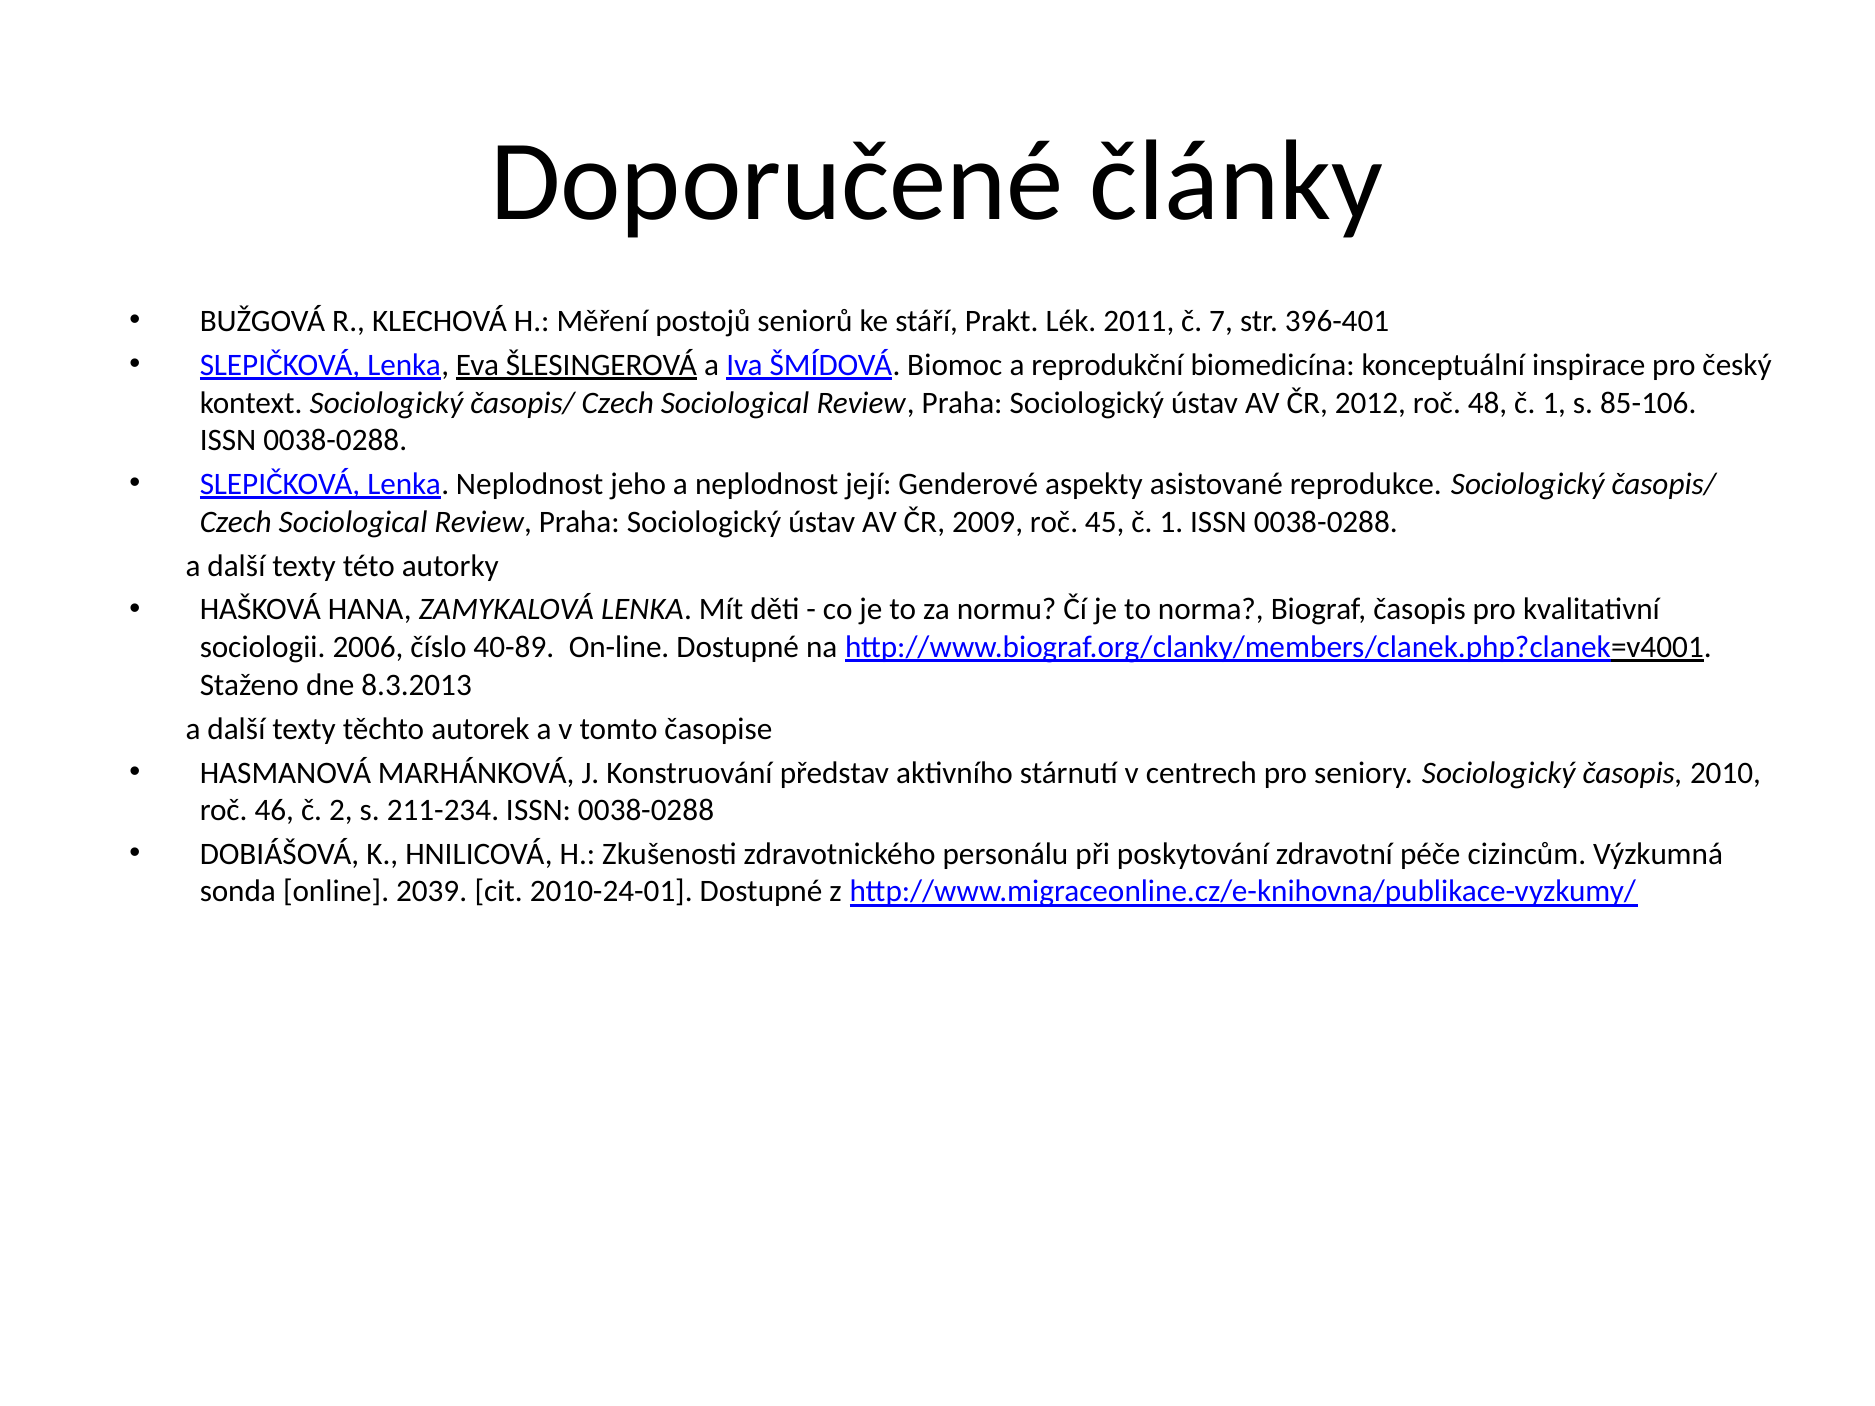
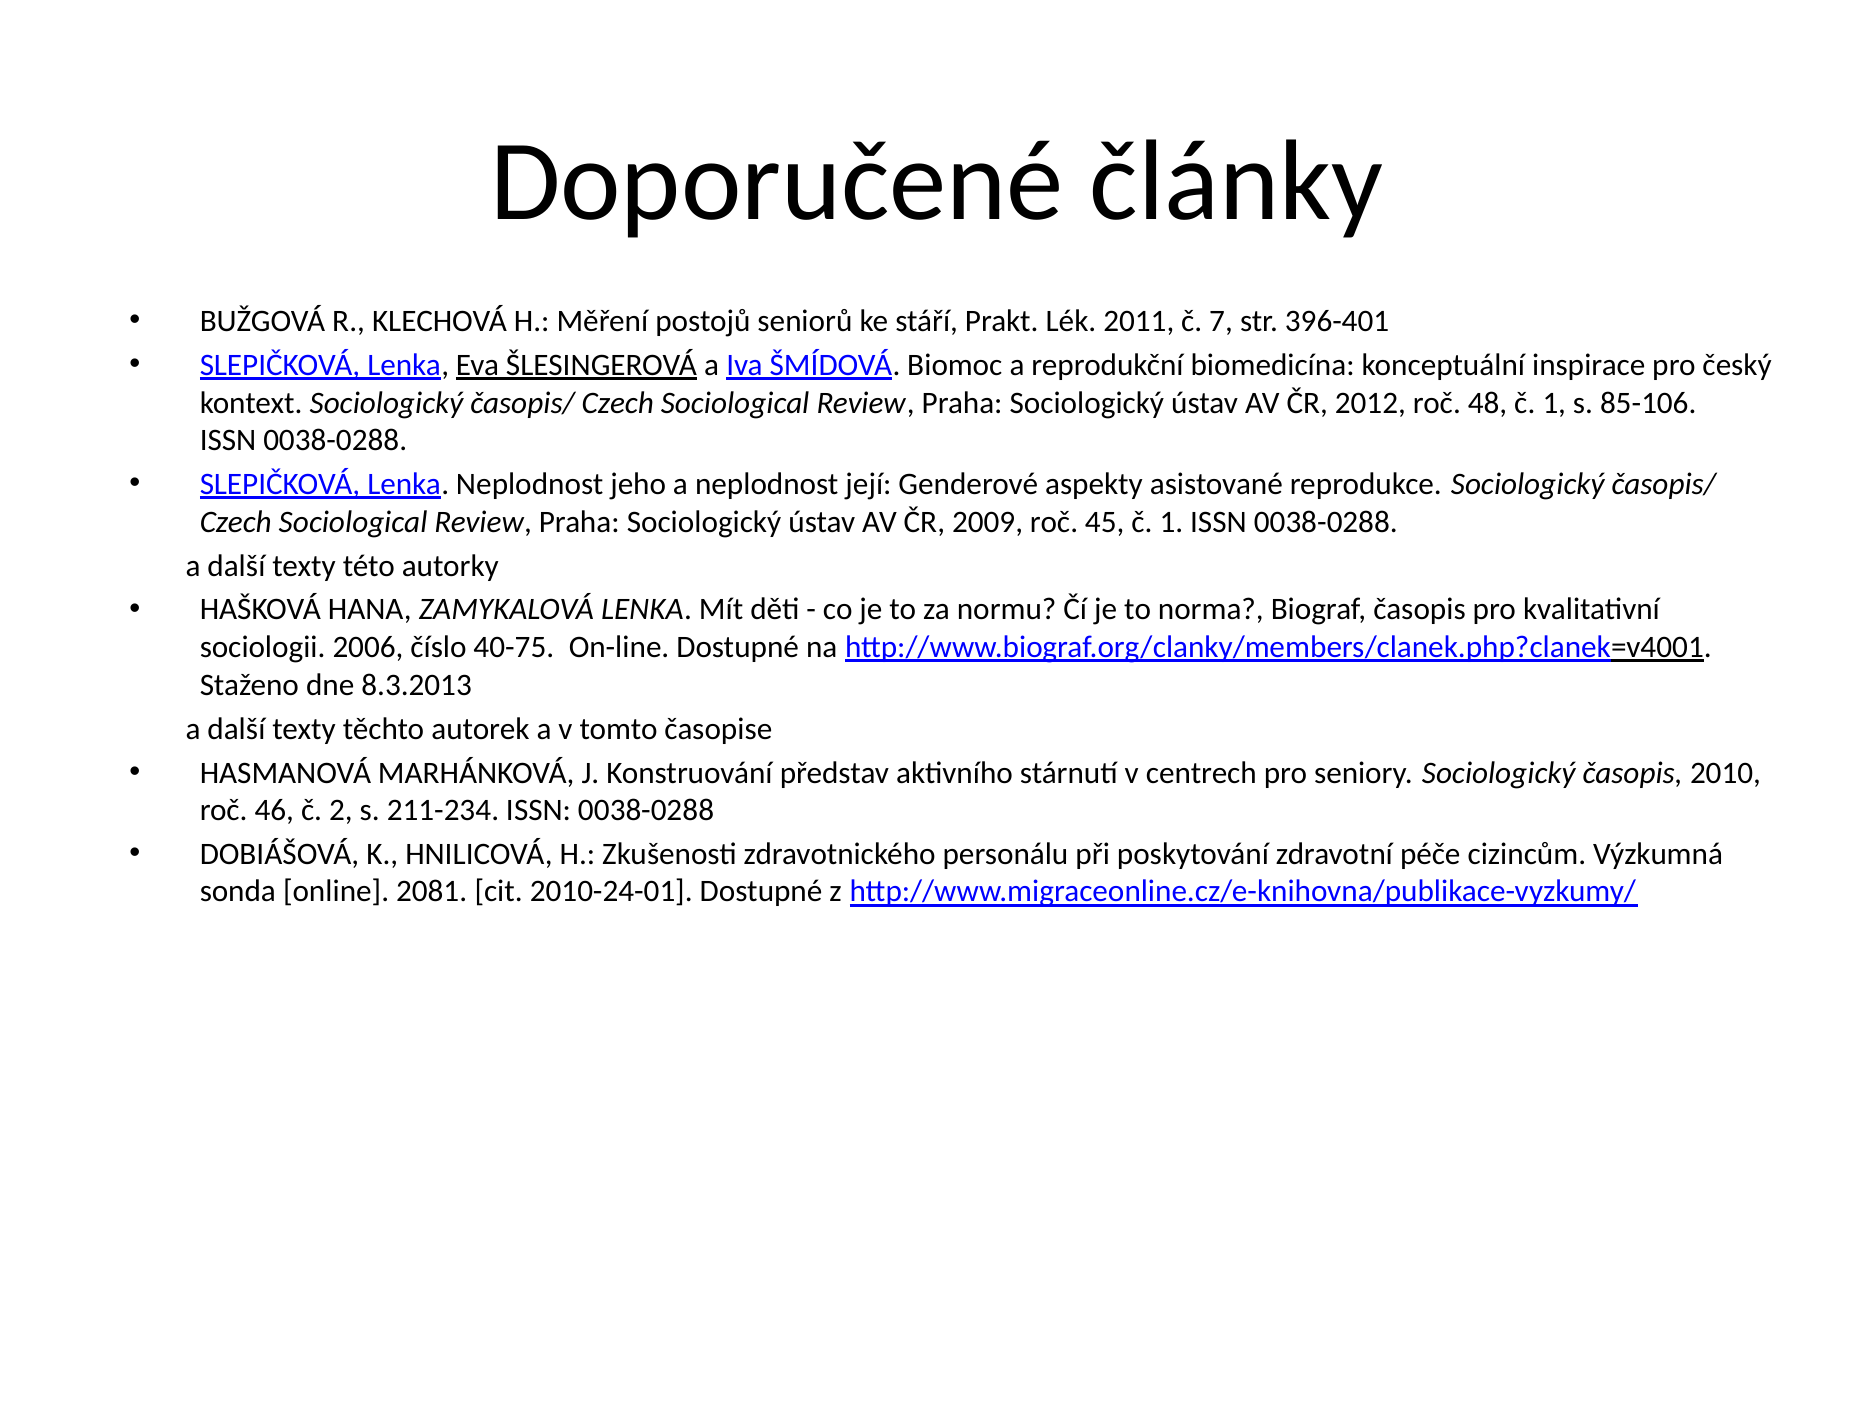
40-89: 40-89 -> 40-75
2039: 2039 -> 2081
